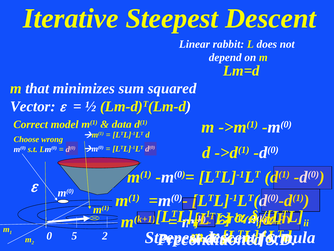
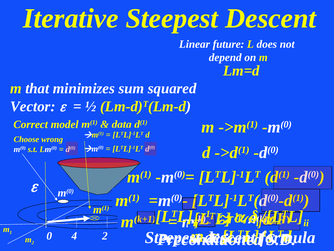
rabbit: rabbit -> future
5: 5 -> 4
